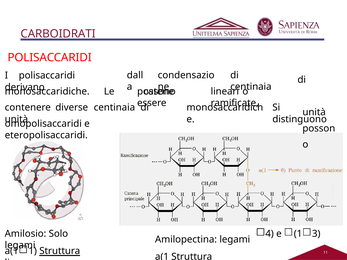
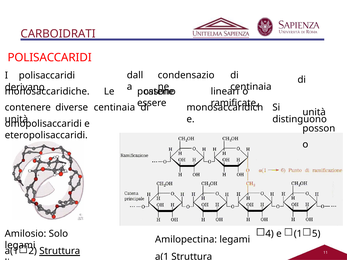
3: 3 -> 5
1 at (33, 251): 1 -> 2
